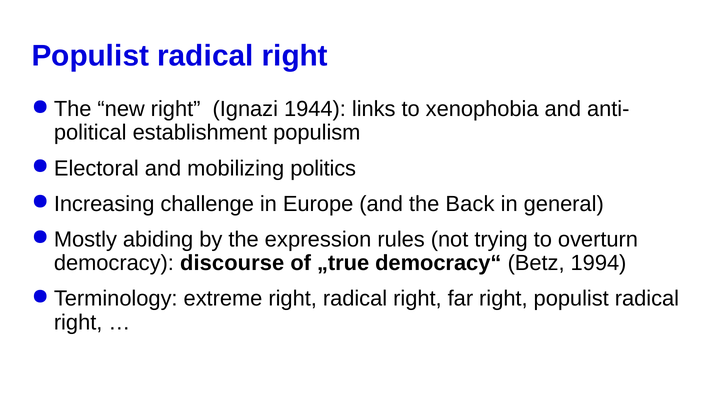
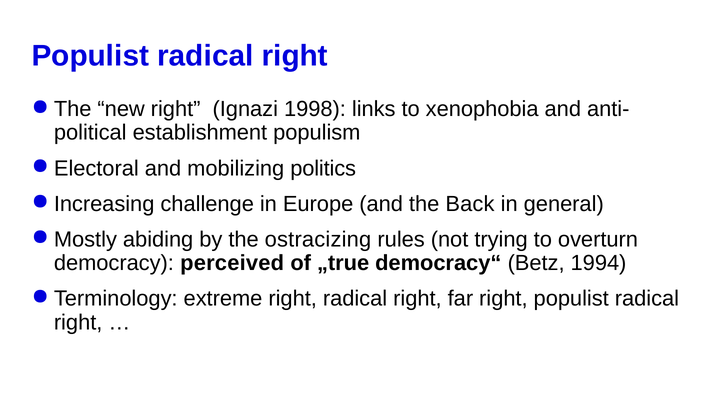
1944: 1944 -> 1998
expression: expression -> ostracizing
discourse: discourse -> perceived
